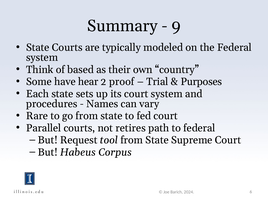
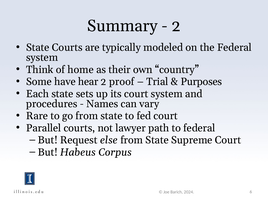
9 at (176, 26): 9 -> 2
based: based -> home
retires: retires -> lawyer
tool: tool -> else
